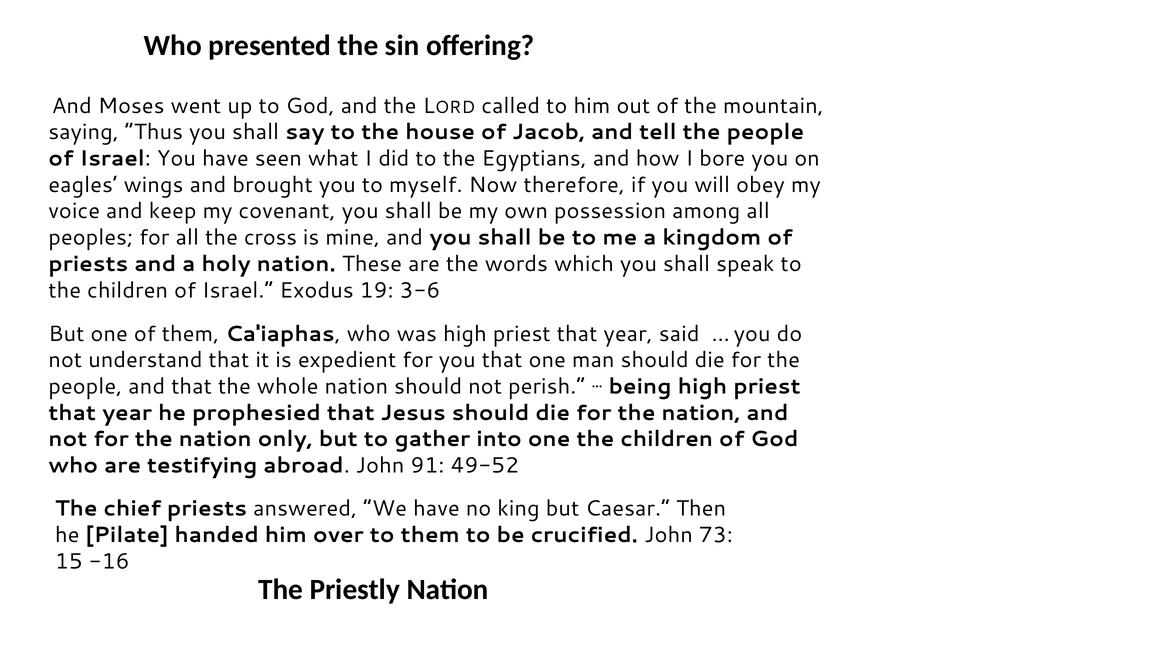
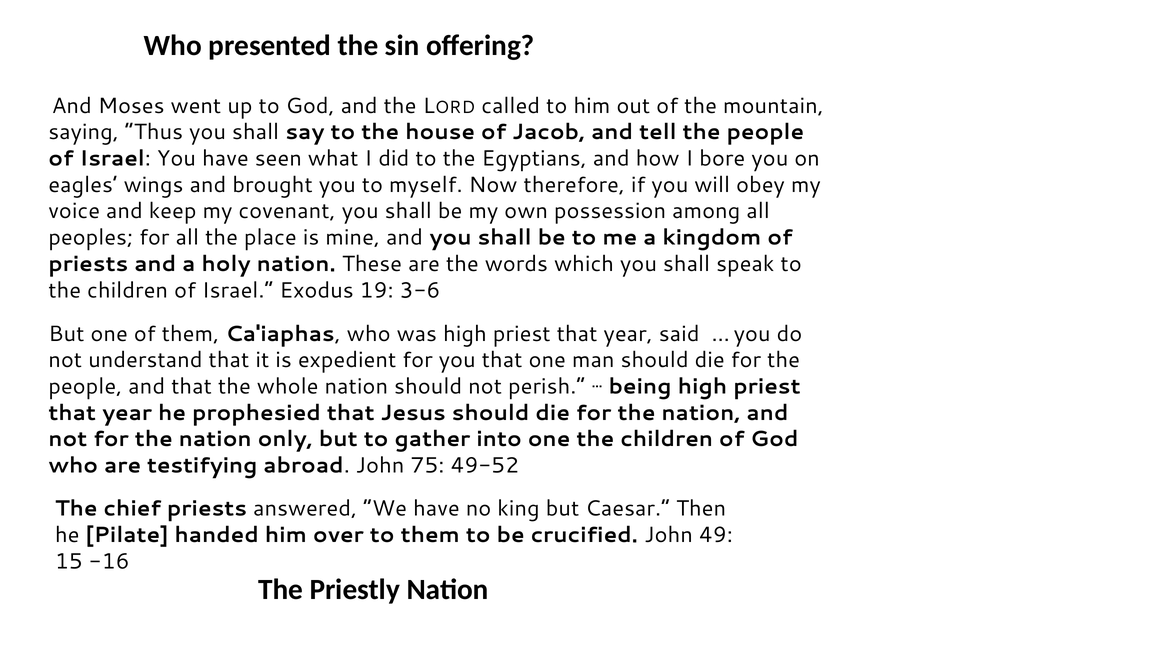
cross: cross -> place
91: 91 -> 75
73: 73 -> 49
